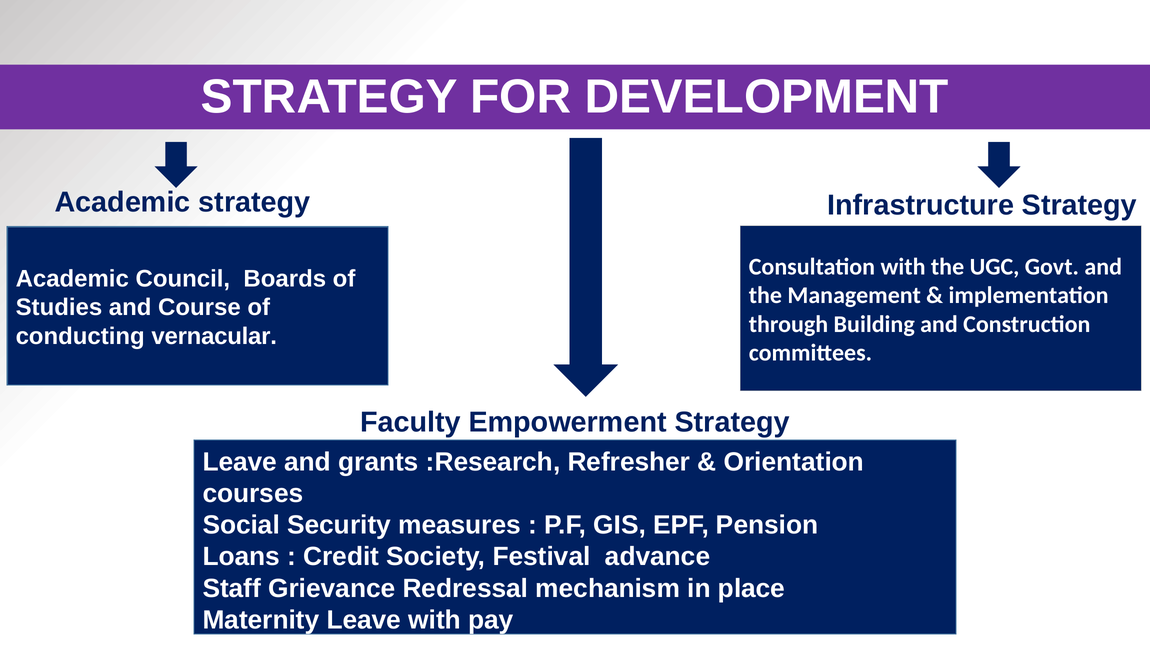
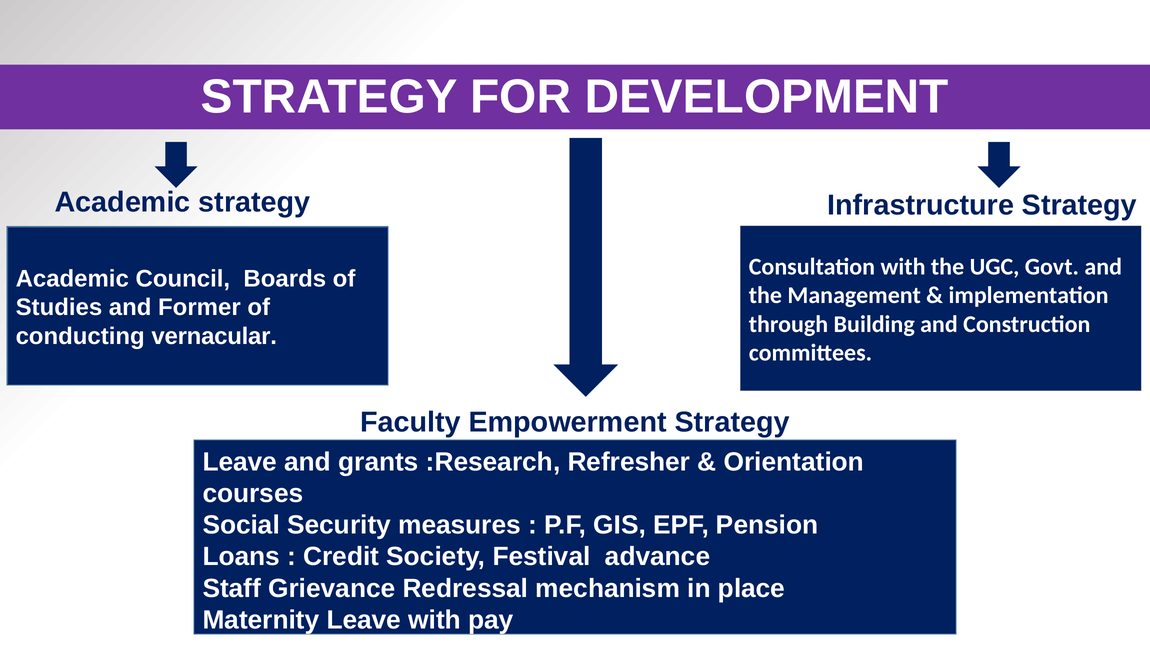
Course: Course -> Former
